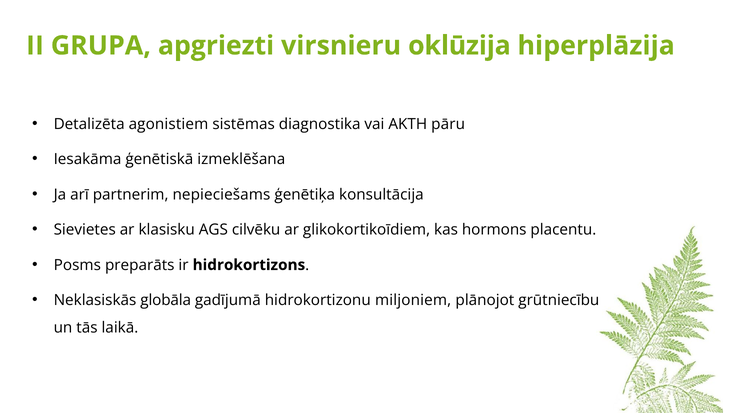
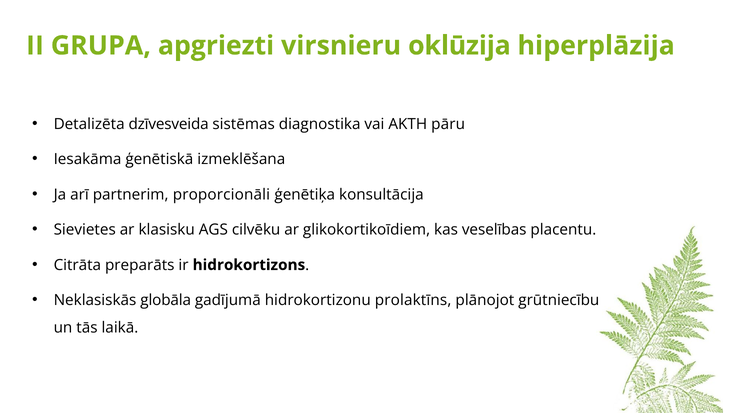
agonistiem: agonistiem -> dzīvesveida
nepieciešams: nepieciešams -> proporcionāli
hormons: hormons -> veselības
Posms: Posms -> Citrāta
miljoniem: miljoniem -> prolaktīns
